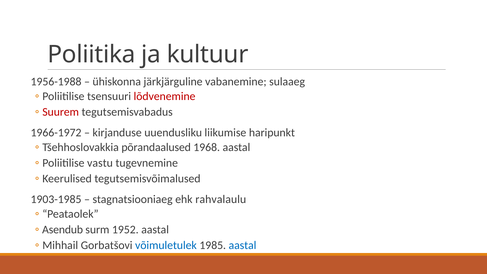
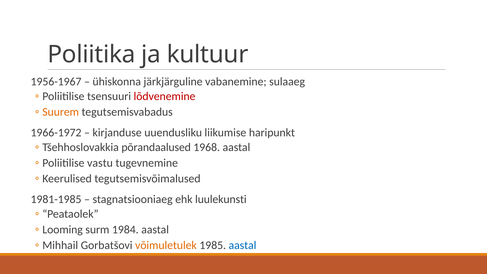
1956-1988: 1956-1988 -> 1956-1967
Suurem colour: red -> orange
1903-1985: 1903-1985 -> 1981-1985
rahvalaulu: rahvalaulu -> luulekunsti
Asendub: Asendub -> Looming
1952: 1952 -> 1984
võimuletulek colour: blue -> orange
